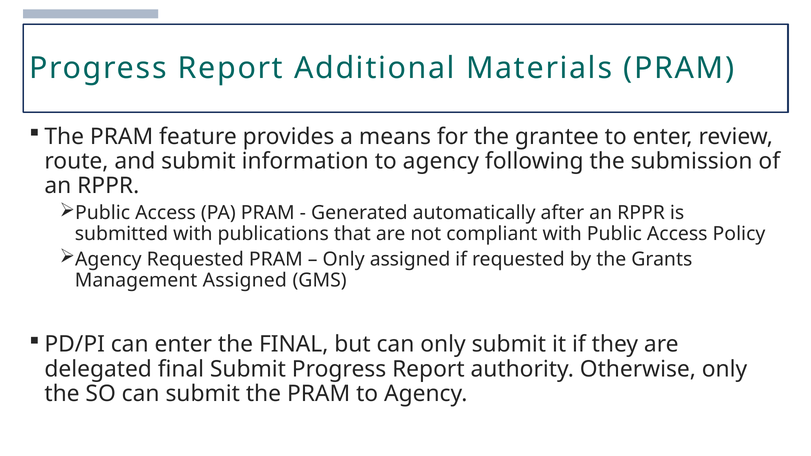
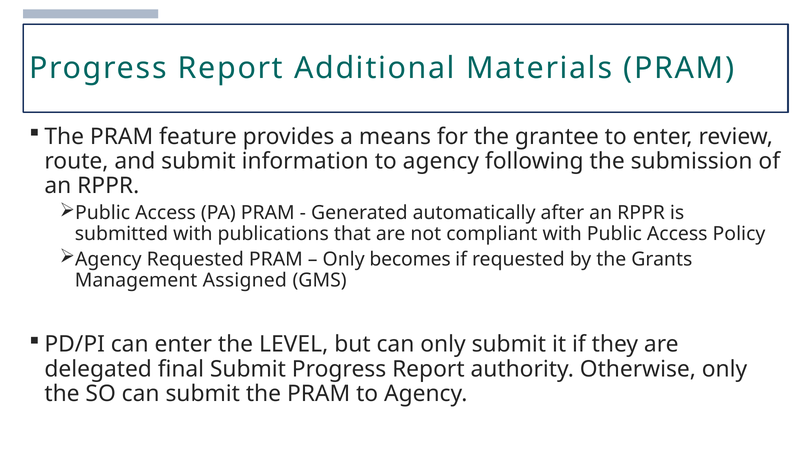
Only assigned: assigned -> becomes
the FINAL: FINAL -> LEVEL
